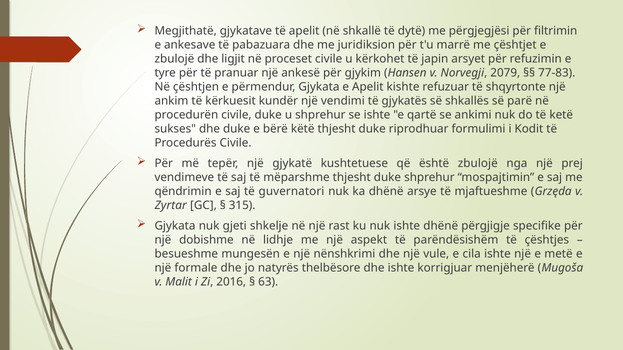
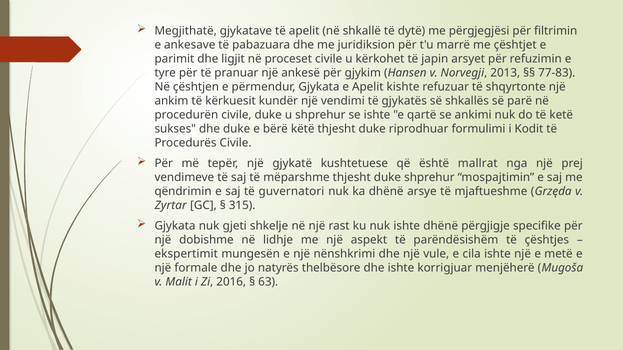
zbulojë at (174, 59): zbulojë -> parimit
2079: 2079 -> 2013
është zbulojë: zbulojë -> mallrat
besueshme: besueshme -> ekspertimit
